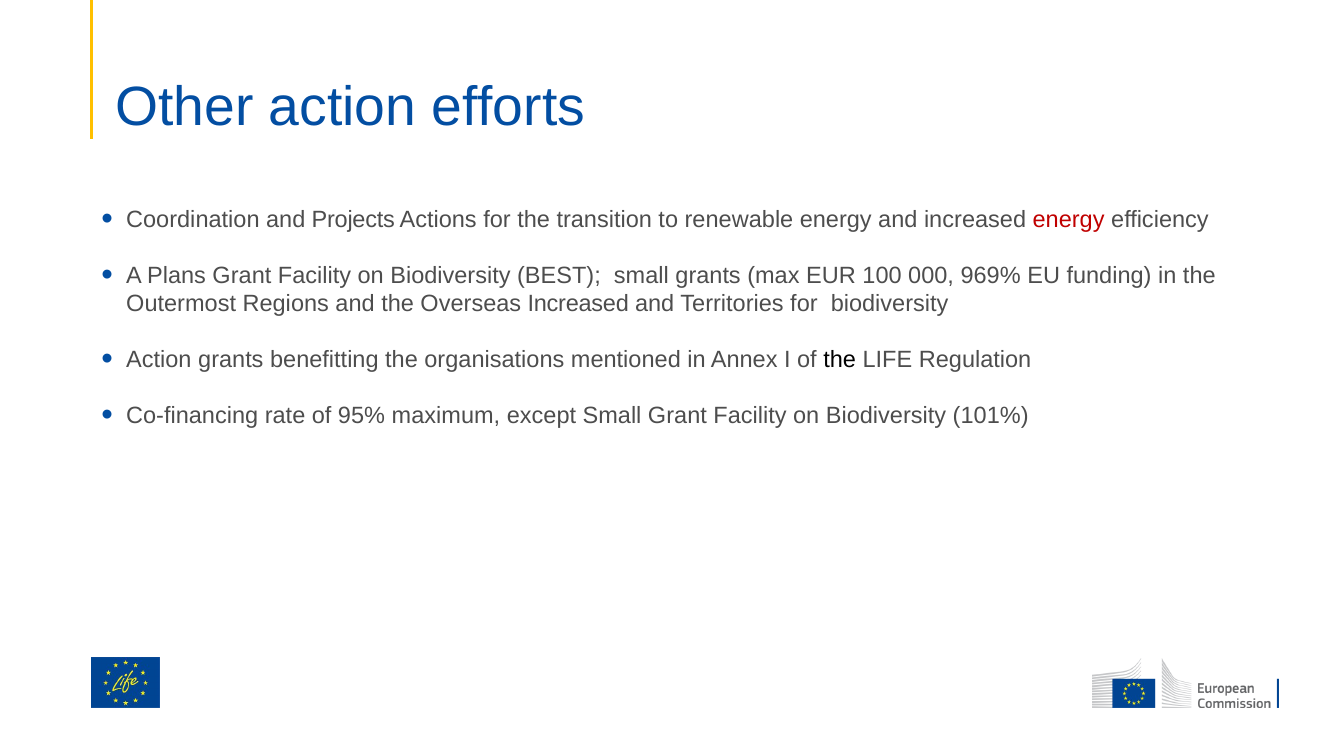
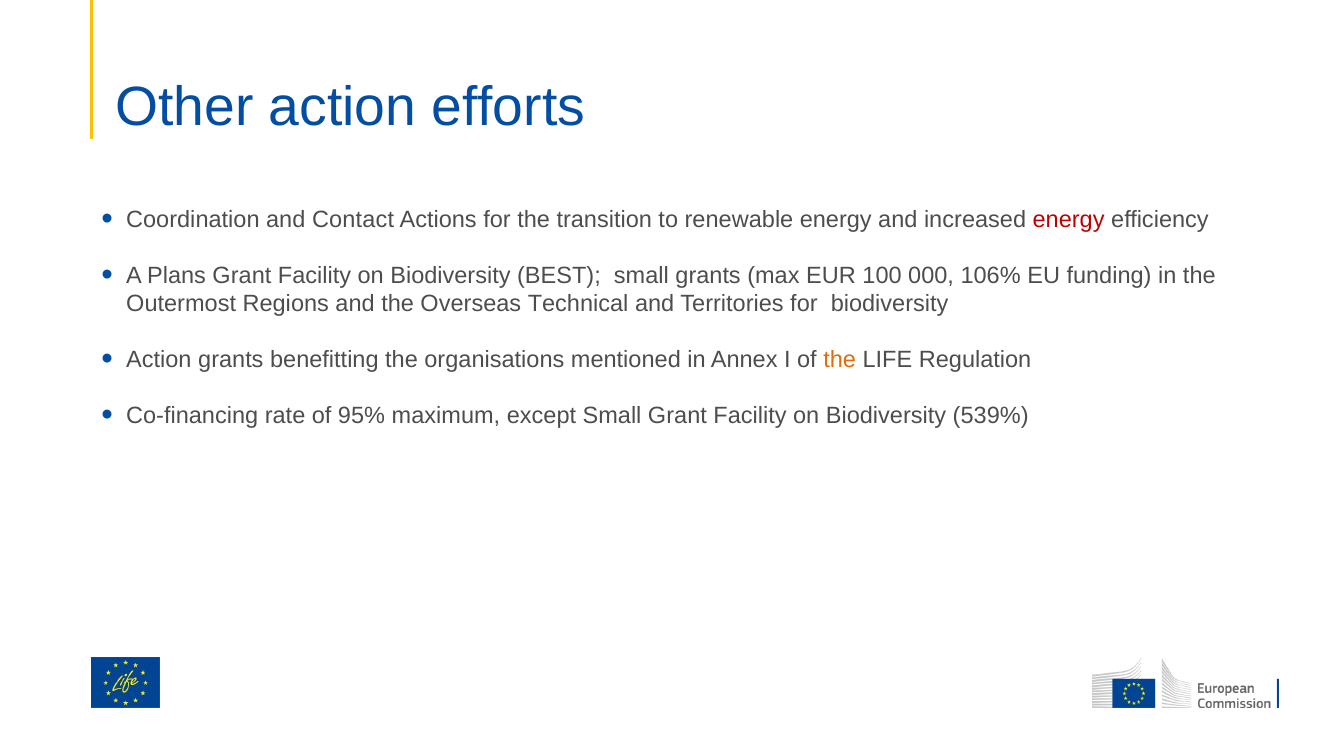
Projects: Projects -> Contact
969%: 969% -> 106%
Overseas Increased: Increased -> Technical
the at (840, 359) colour: black -> orange
101%: 101% -> 539%
